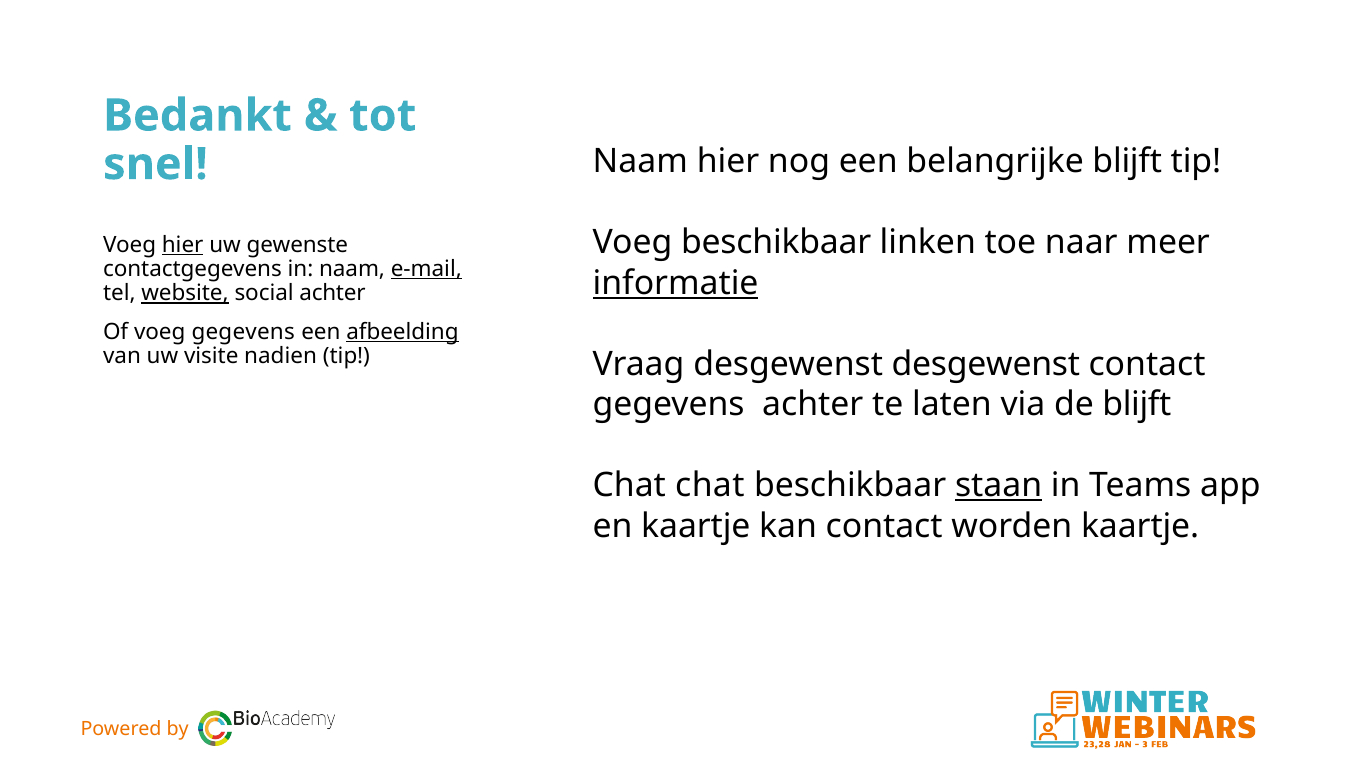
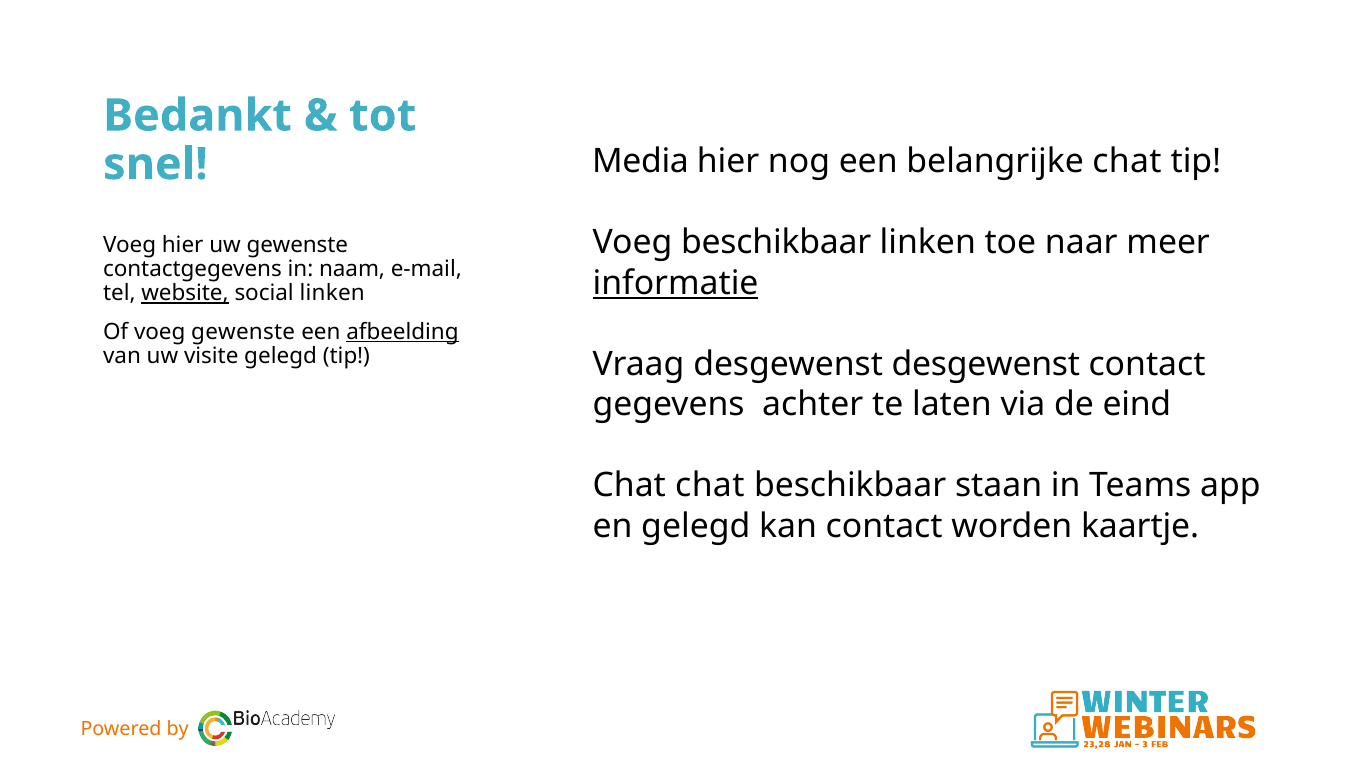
Naam at (640, 162): Naam -> Media
belangrijke blijft: blijft -> chat
hier at (183, 245) underline: present -> none
e-mail underline: present -> none
social achter: achter -> linken
voeg gegevens: gegevens -> gewenste
visite nadien: nadien -> gelegd
de blijft: blijft -> eind
staan underline: present -> none
en kaartje: kaartje -> gelegd
